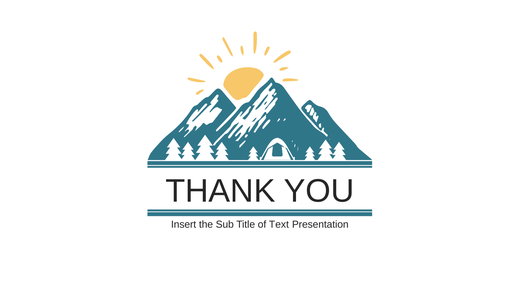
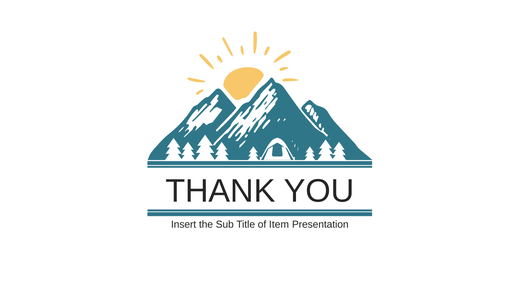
Text: Text -> Item
